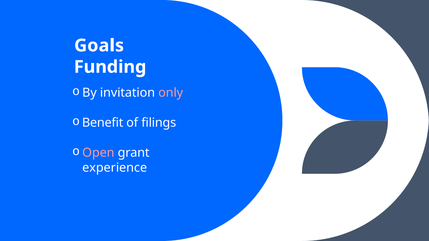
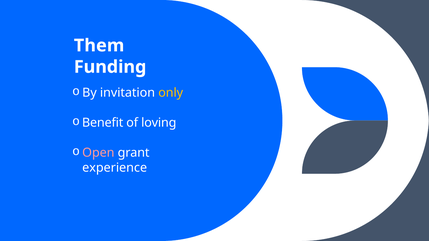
Goals: Goals -> Them
only colour: pink -> yellow
filings: filings -> loving
